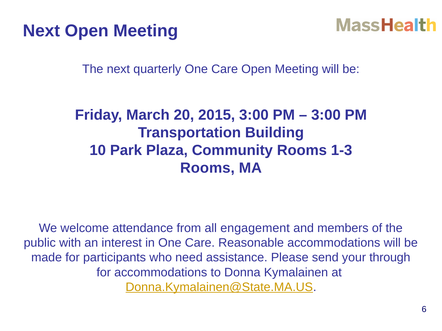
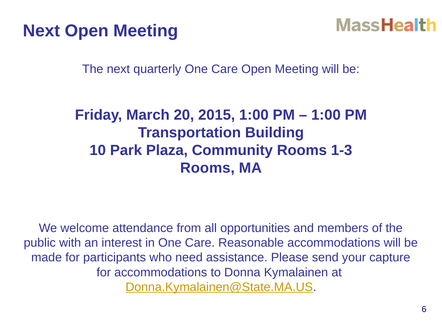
2015 3:00: 3:00 -> 1:00
3:00 at (326, 115): 3:00 -> 1:00
engagement: engagement -> opportunities
through: through -> capture
